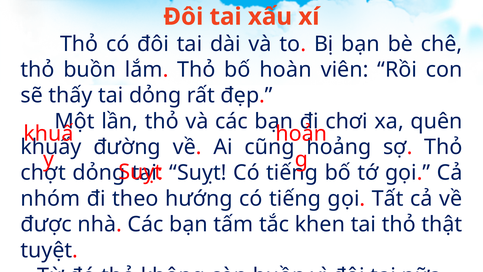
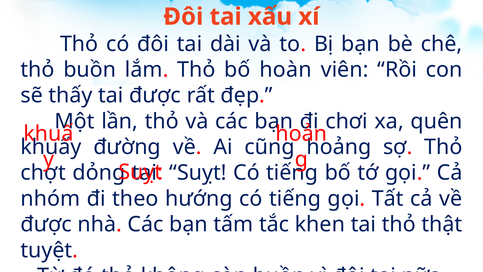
tai dỏng: dỏng -> được
